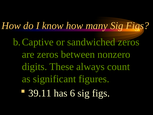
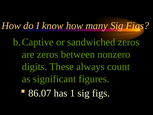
39.11: 39.11 -> 86.07
6: 6 -> 1
